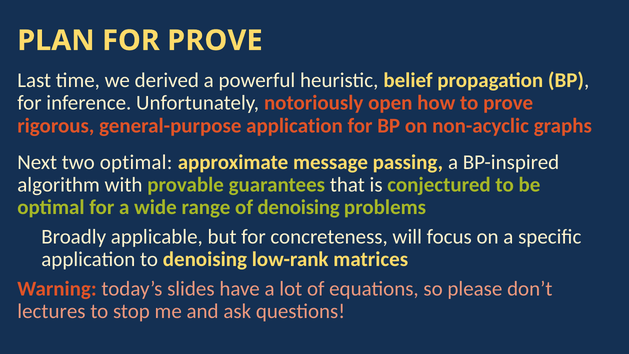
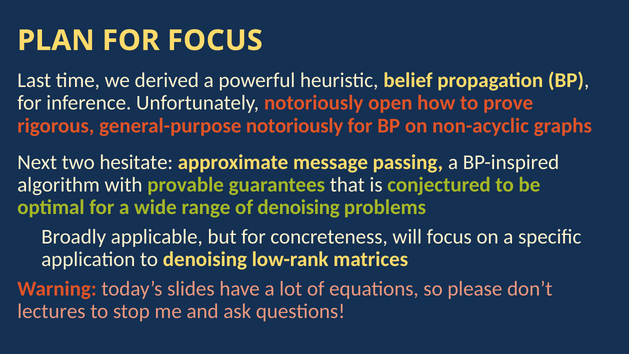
FOR PROVE: PROVE -> FOCUS
general-purpose application: application -> notoriously
two optimal: optimal -> hesitate
